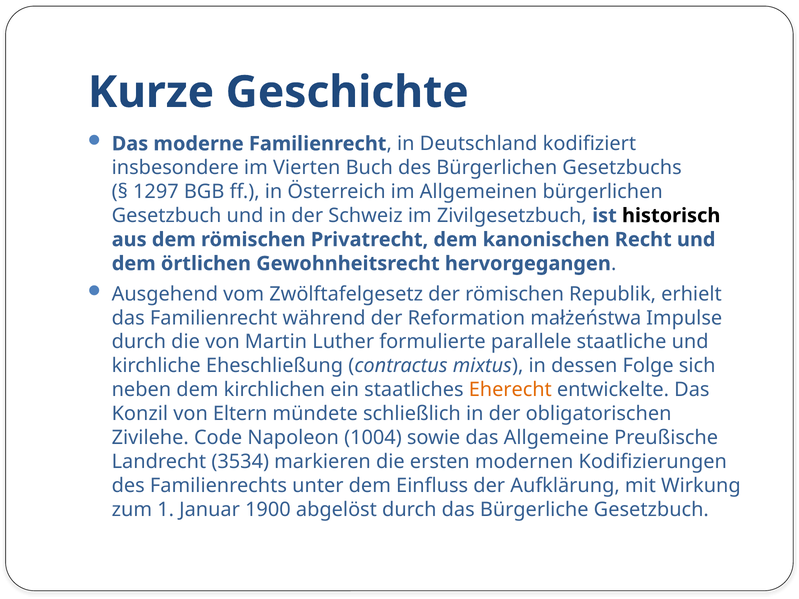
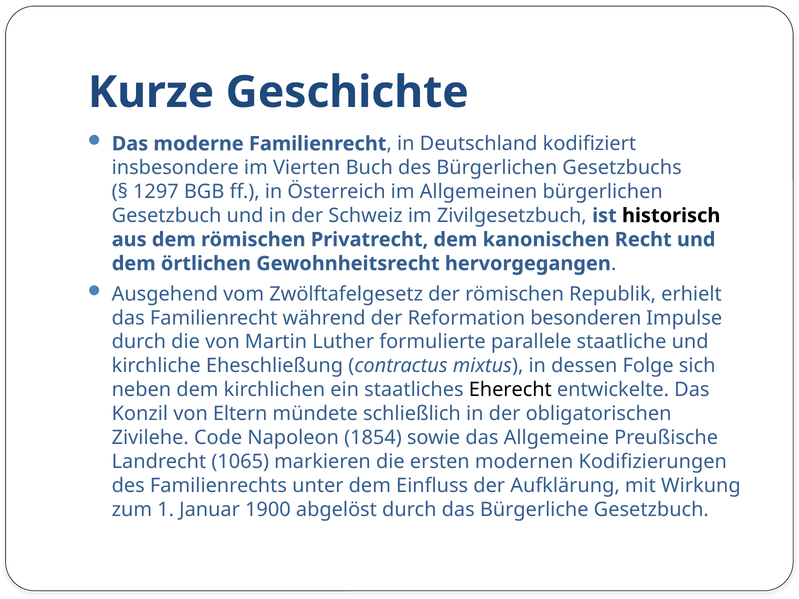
małżeństwa: małżeństwa -> besonderen
Eherecht colour: orange -> black
1004: 1004 -> 1854
3534: 3534 -> 1065
